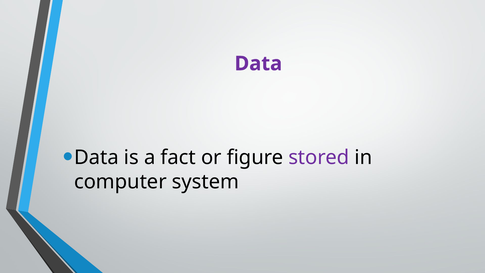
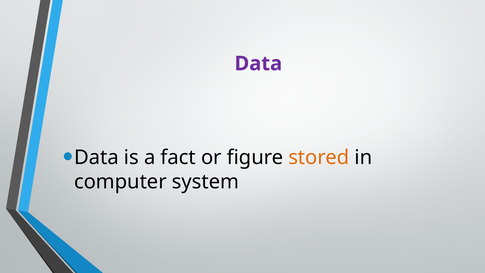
stored colour: purple -> orange
